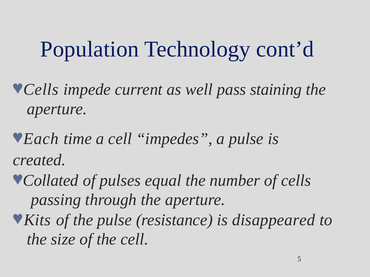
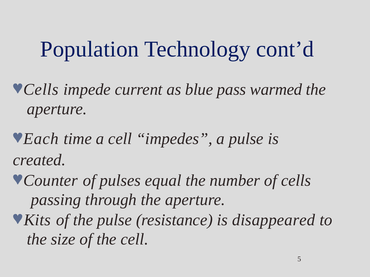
well: well -> blue
staining: staining -> warmed
Collated: Collated -> Counter
